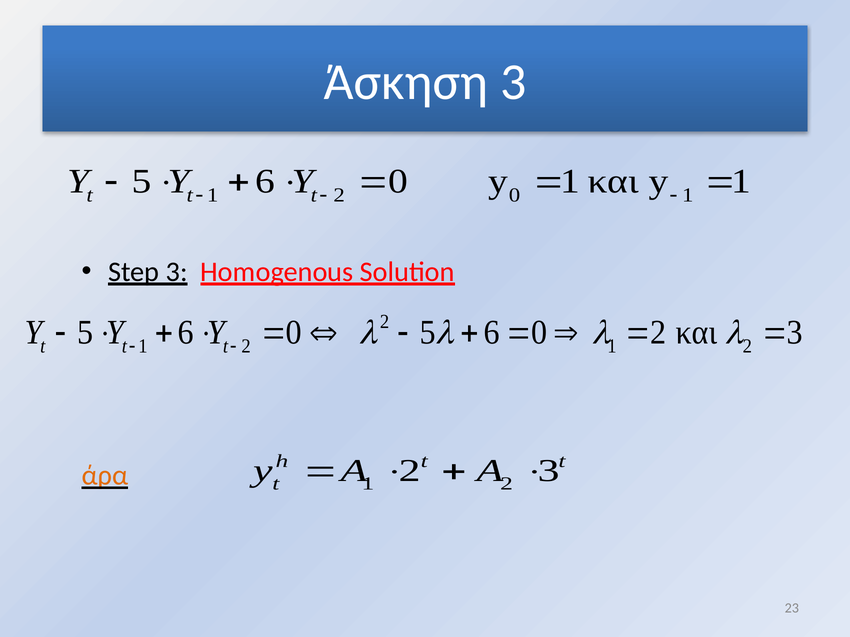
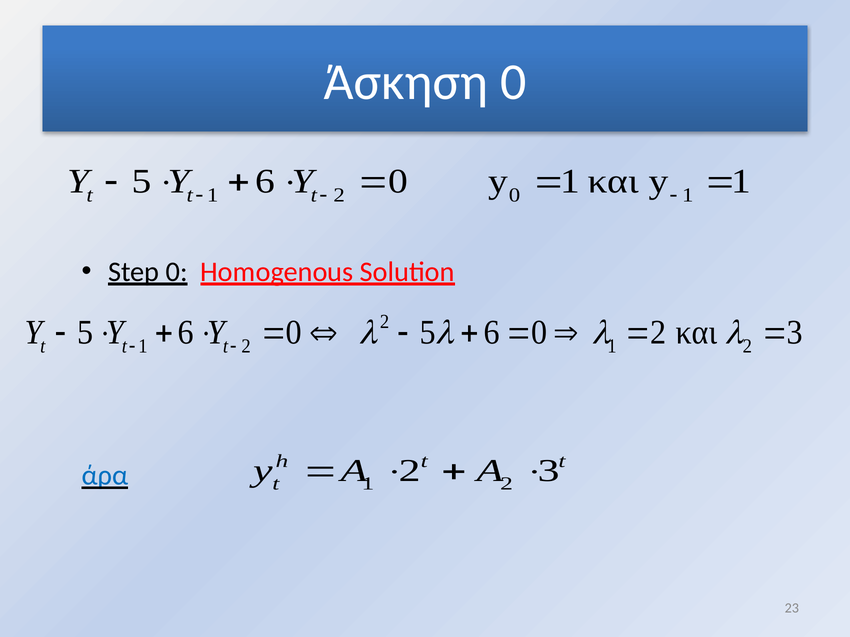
Άσκηση 3: 3 -> 0
Step 3: 3 -> 0
άρα colour: orange -> blue
